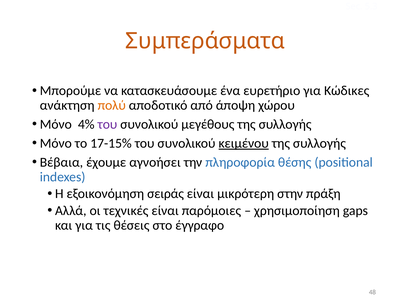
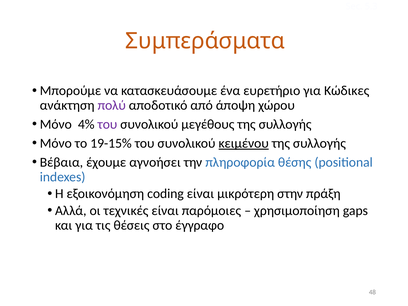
πολύ colour: orange -> purple
17-15%: 17-15% -> 19-15%
σειράς: σειράς -> coding
